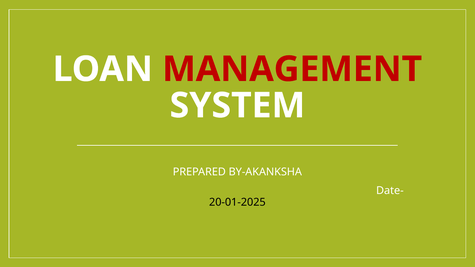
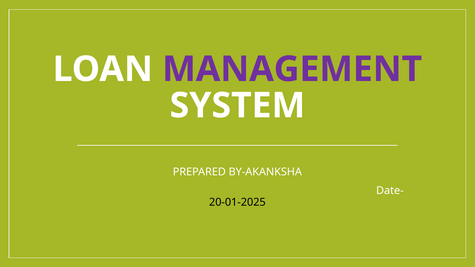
MANAGEMENT colour: red -> purple
